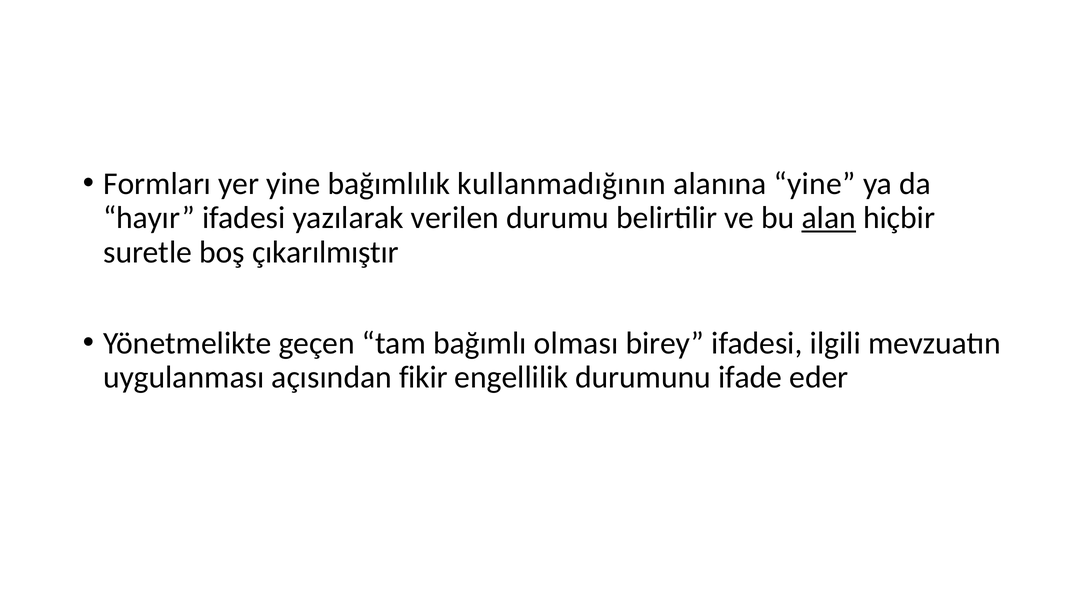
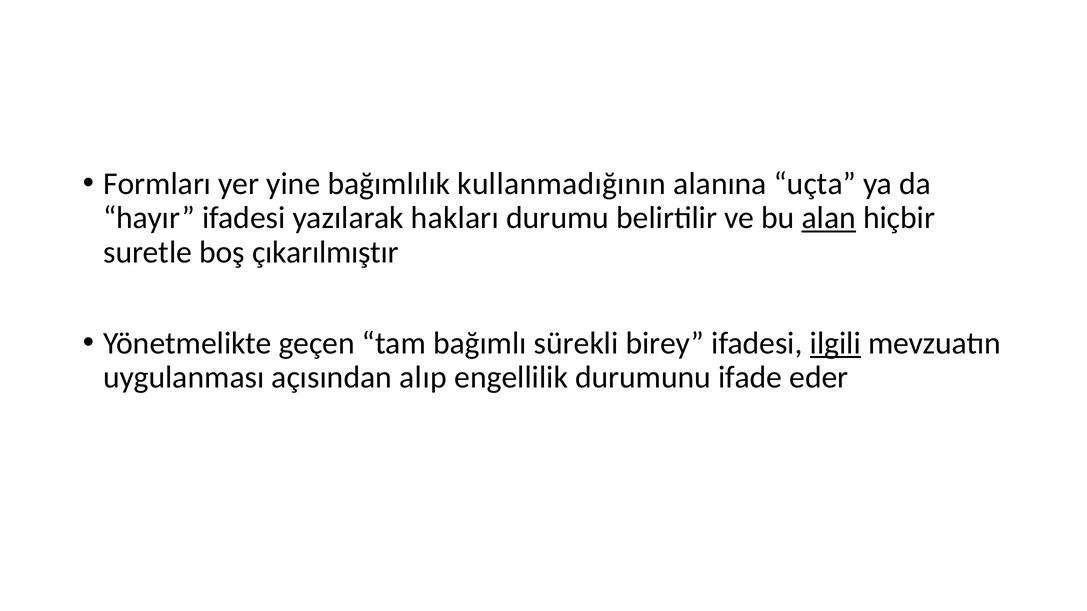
alanına yine: yine -> uçta
verilen: verilen -> hakları
olması: olması -> sürekli
ilgili underline: none -> present
fikir: fikir -> alıp
